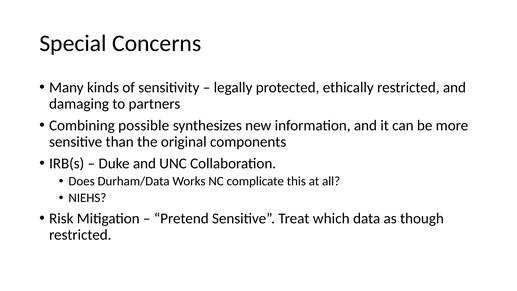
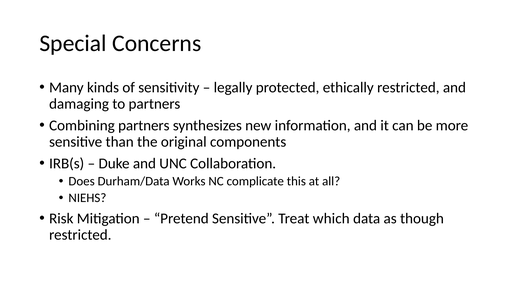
Combining possible: possible -> partners
